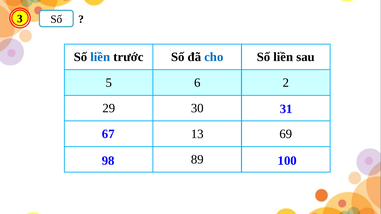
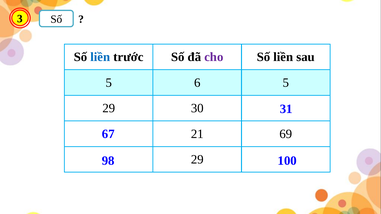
cho colour: blue -> purple
6 2: 2 -> 5
13: 13 -> 21
89 at (197, 160): 89 -> 29
